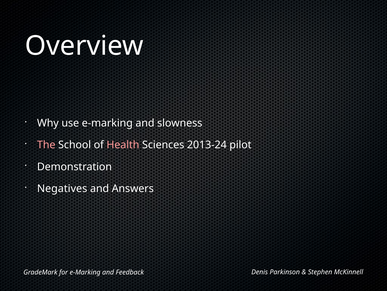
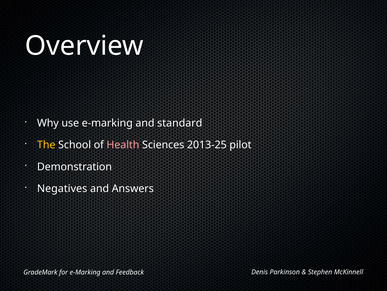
slowness: slowness -> standard
The colour: pink -> yellow
2013-24: 2013-24 -> 2013-25
